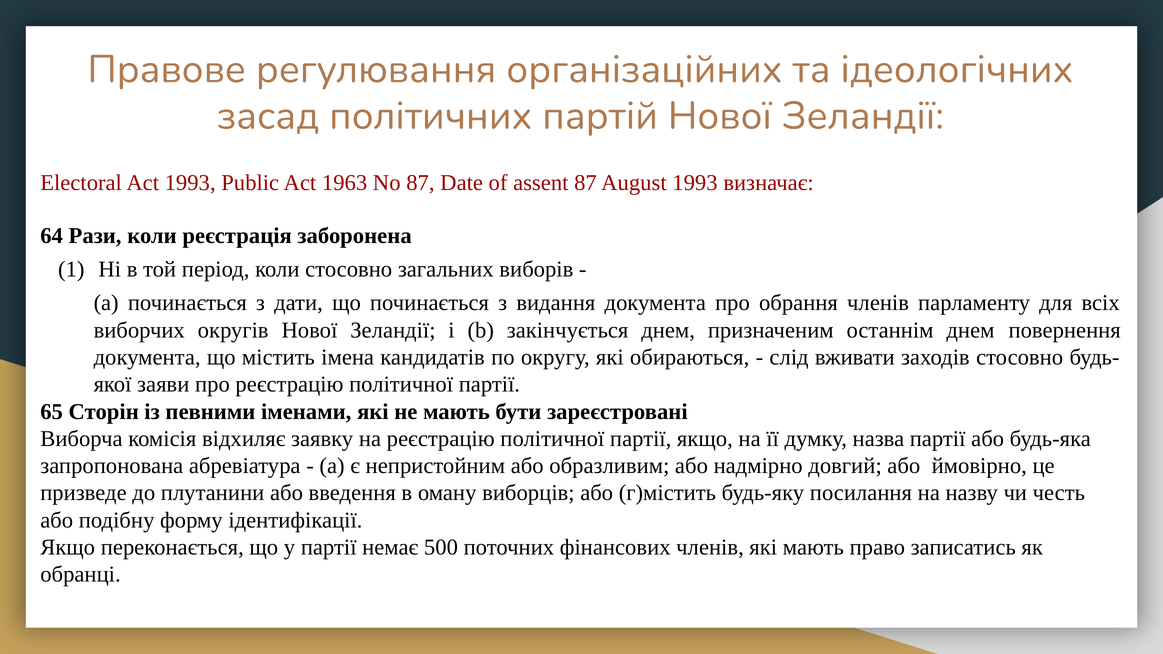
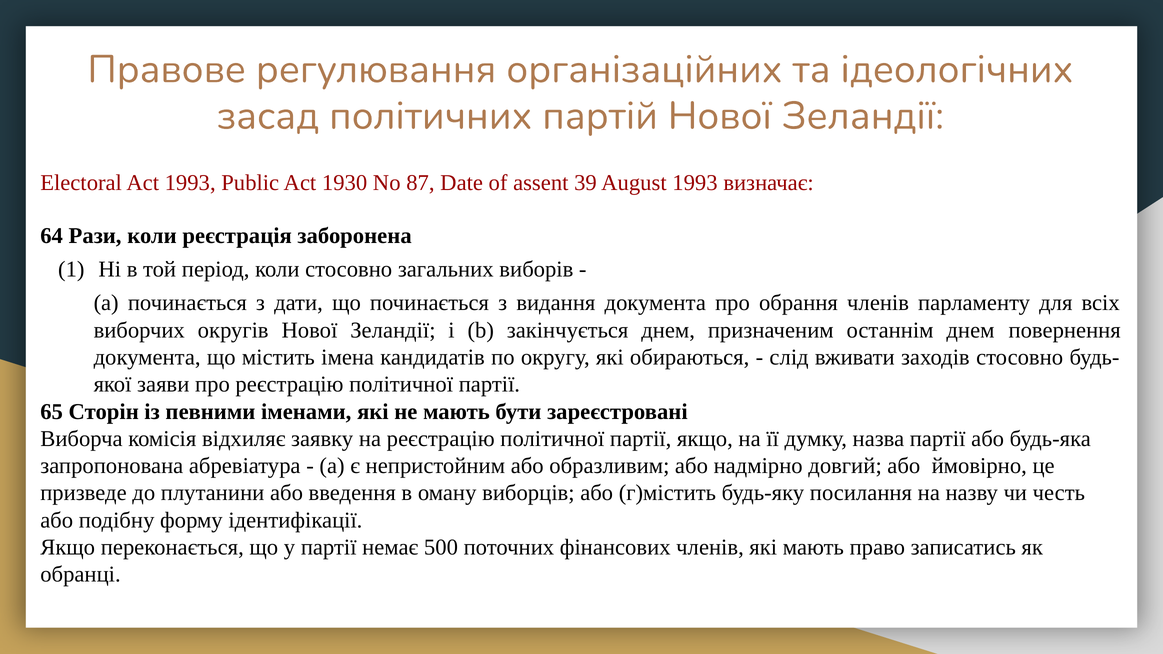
1963: 1963 -> 1930
assent 87: 87 -> 39
